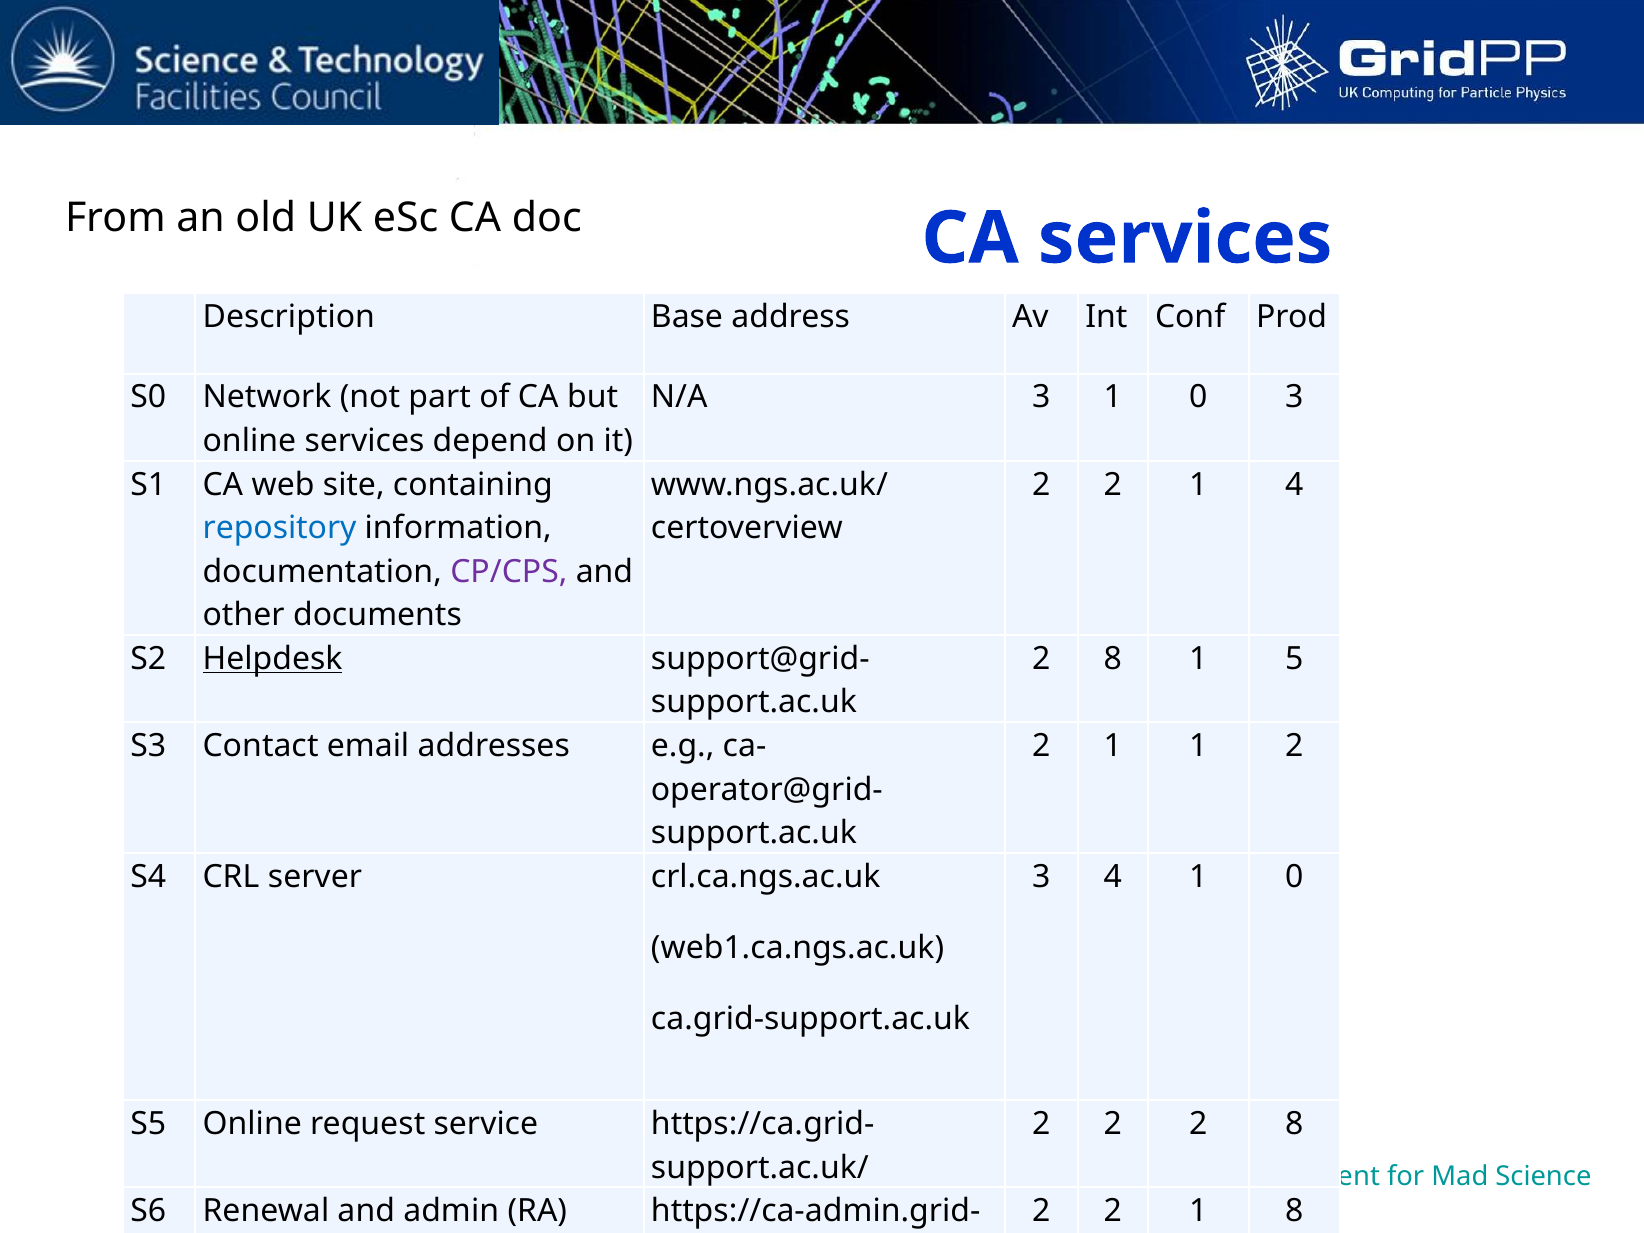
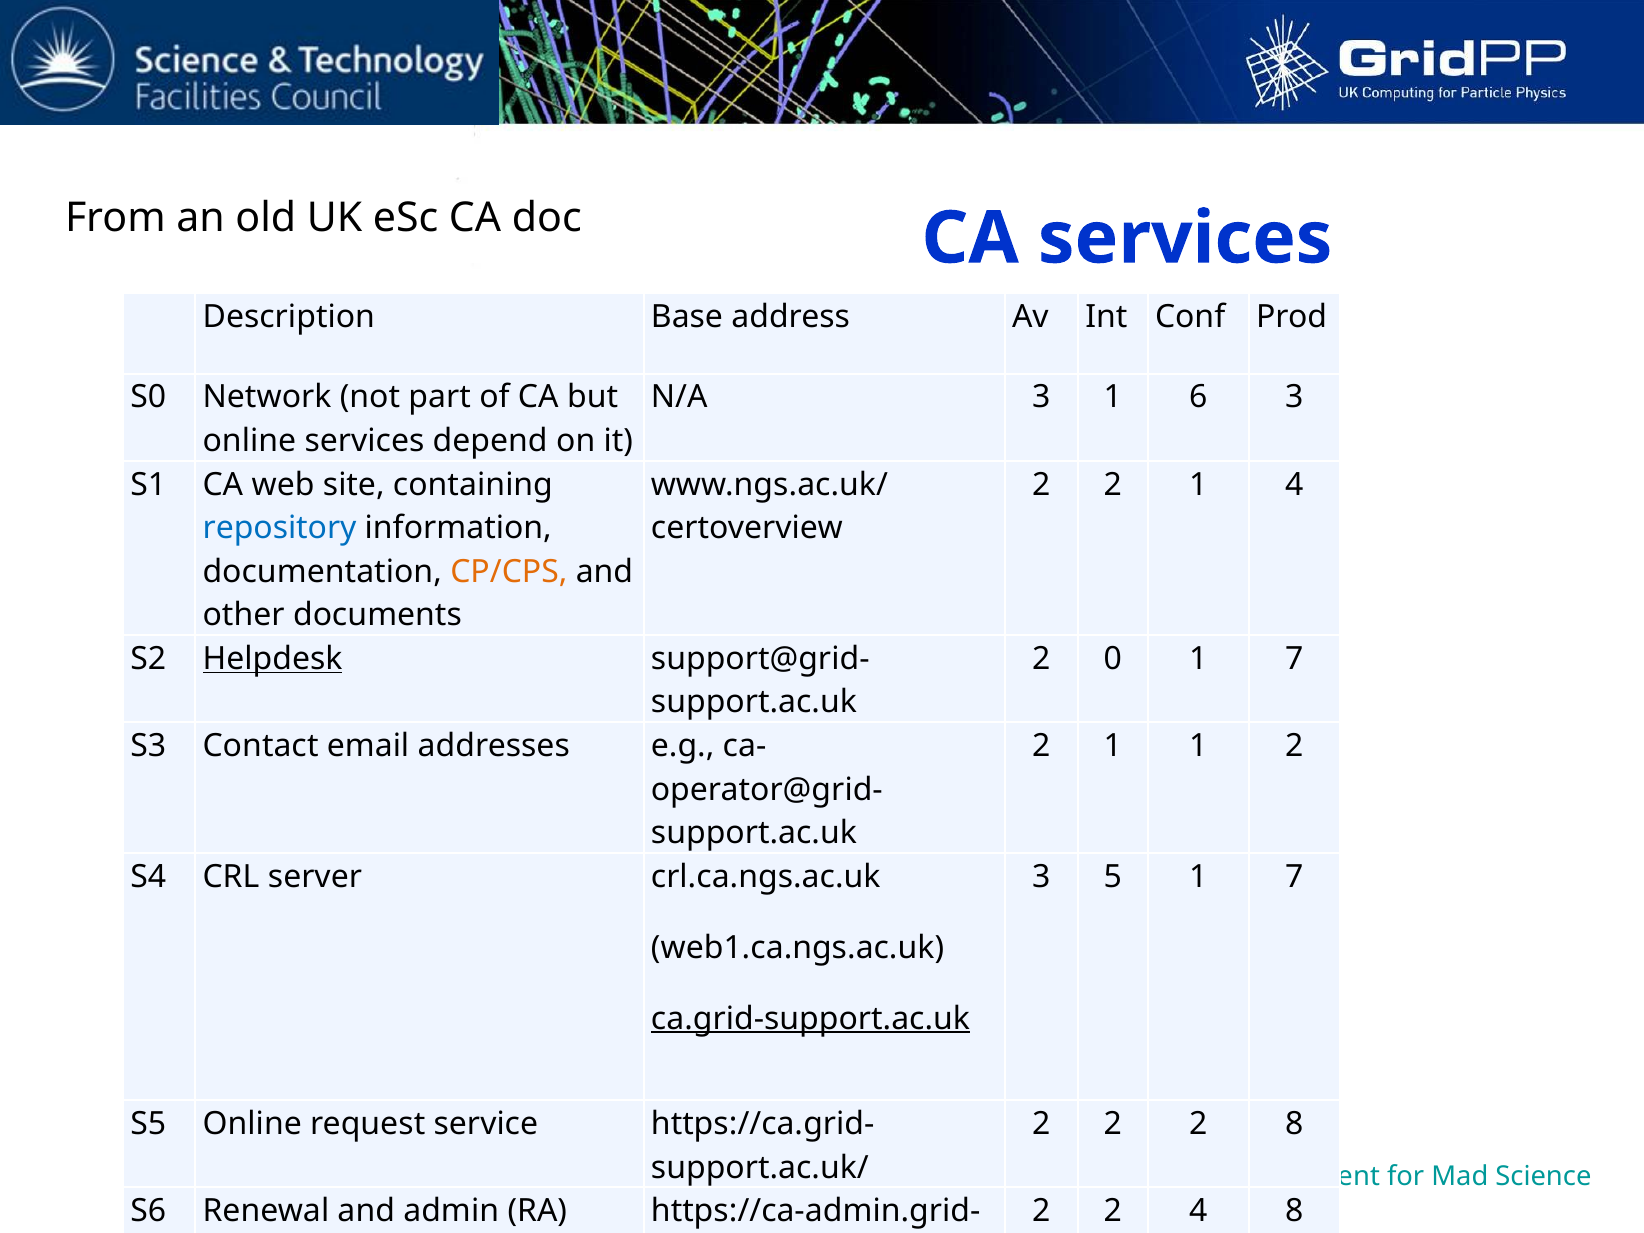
3 1 0: 0 -> 6
CP/CPS colour: purple -> orange
8 at (1113, 659): 8 -> 0
5 at (1294, 659): 5 -> 7
3 4: 4 -> 5
0 at (1294, 877): 0 -> 7
ca.grid-support.ac.uk underline: none -> present
1 at (1198, 1211): 1 -> 4
